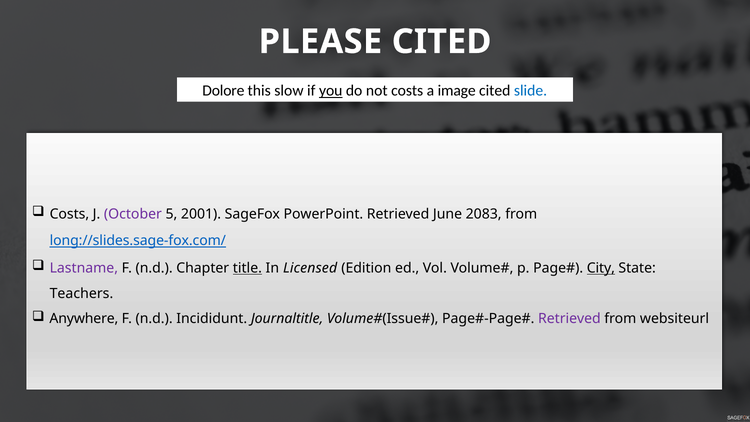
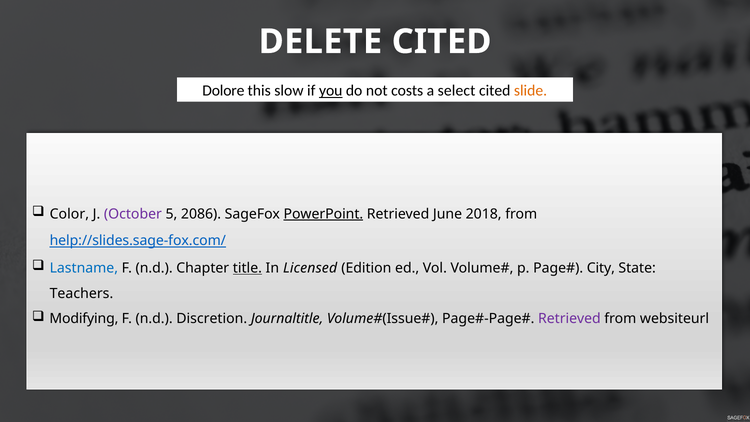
PLEASE: PLEASE -> DELETE
image: image -> select
slide colour: blue -> orange
Costs at (69, 214): Costs -> Color
2001: 2001 -> 2086
PowerPoint underline: none -> present
2083: 2083 -> 2018
long://slides.sage-fox.com/: long://slides.sage-fox.com/ -> help://slides.sage-fox.com/
Lastname colour: purple -> blue
City underline: present -> none
Anywhere: Anywhere -> Modifying
Incididunt: Incididunt -> Discretion
